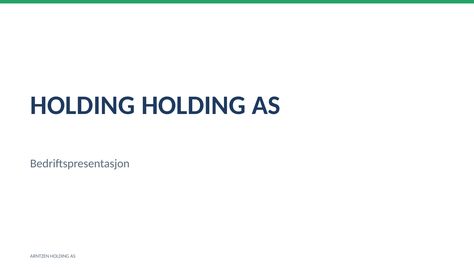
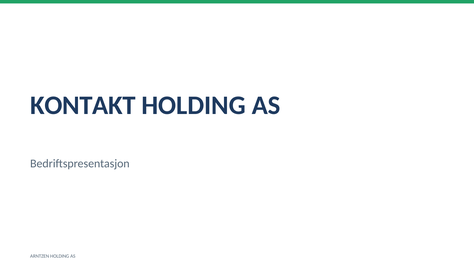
HOLDING at (83, 105): HOLDING -> KONTAKT
